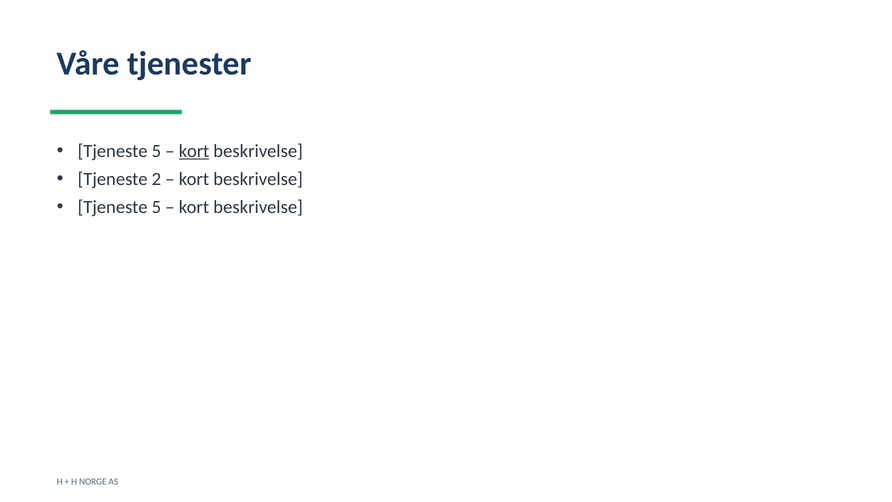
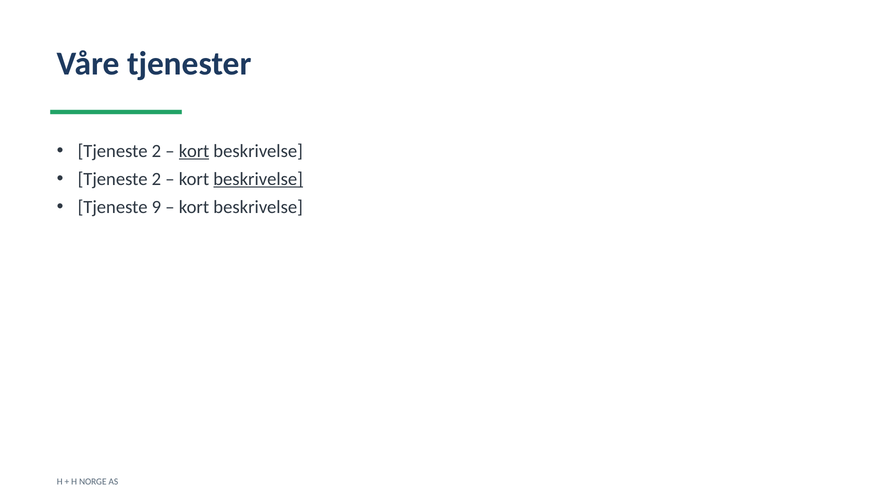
5 at (156, 151): 5 -> 2
beskrivelse at (258, 179) underline: none -> present
5 at (156, 207): 5 -> 9
